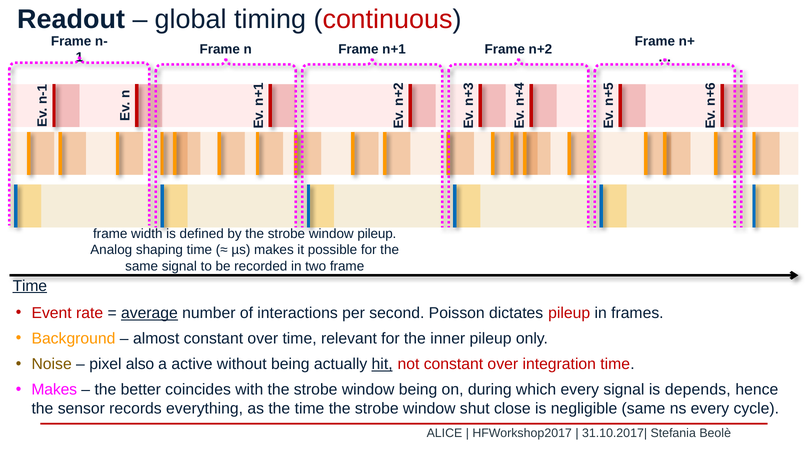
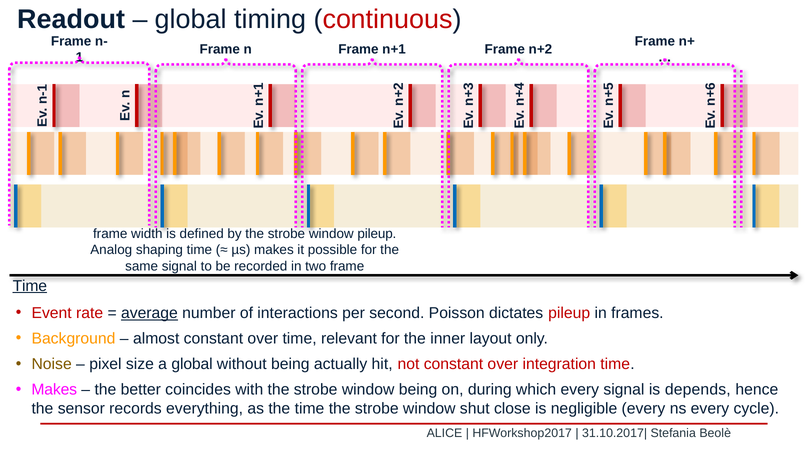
inner pileup: pileup -> layout
also: also -> size
a active: active -> global
hit underline: present -> none
negligible same: same -> every
